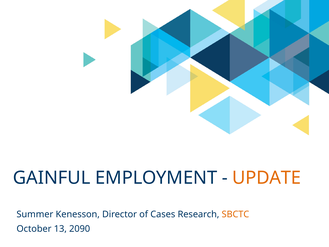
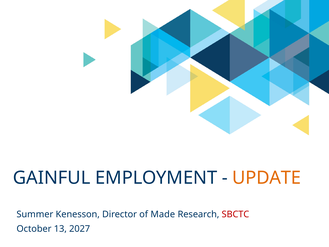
Cases: Cases -> Made
SBCTC colour: orange -> red
2090: 2090 -> 2027
